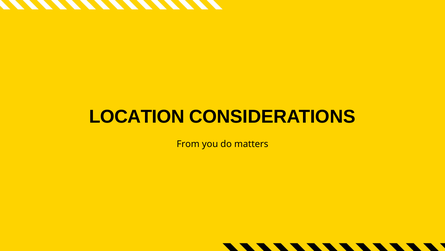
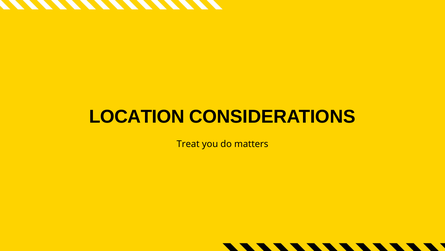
From: From -> Treat
